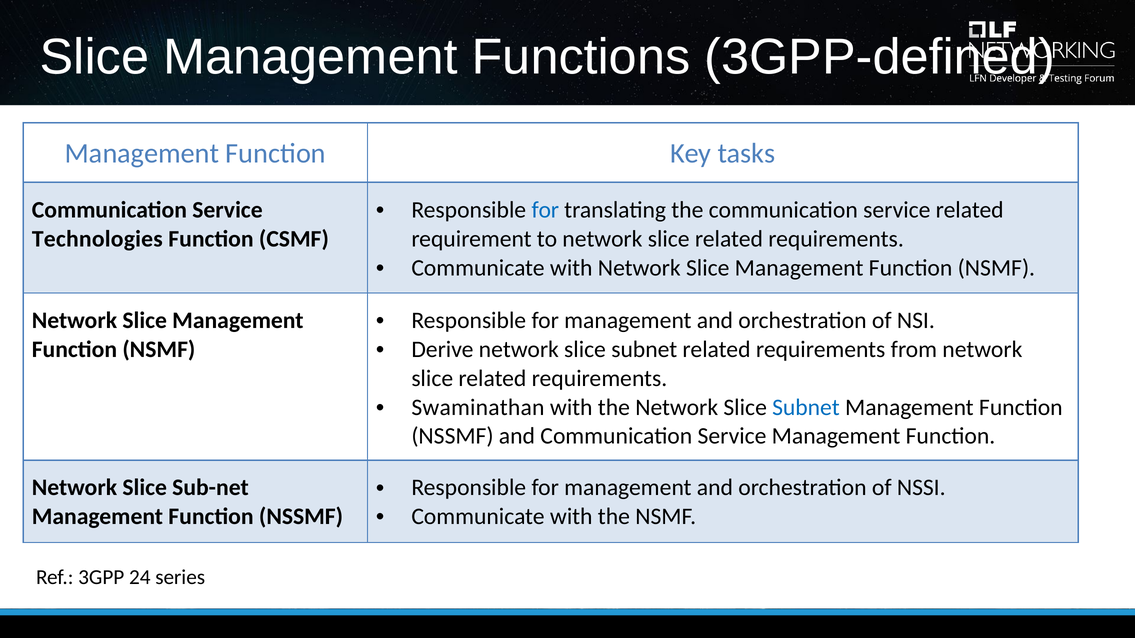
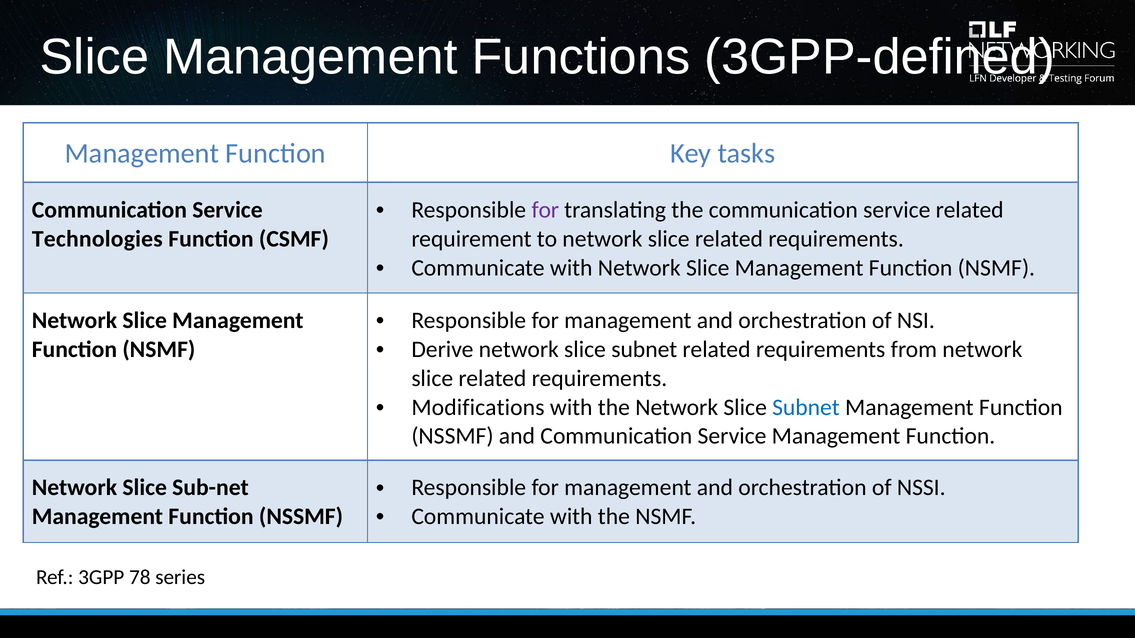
for at (545, 210) colour: blue -> purple
Swaminathan: Swaminathan -> Modifications
24: 24 -> 78
